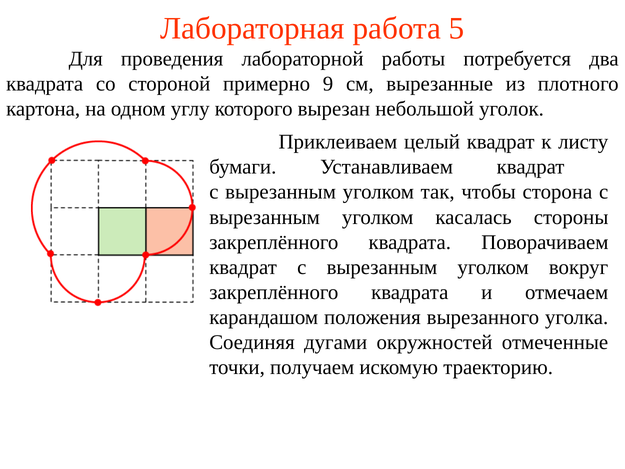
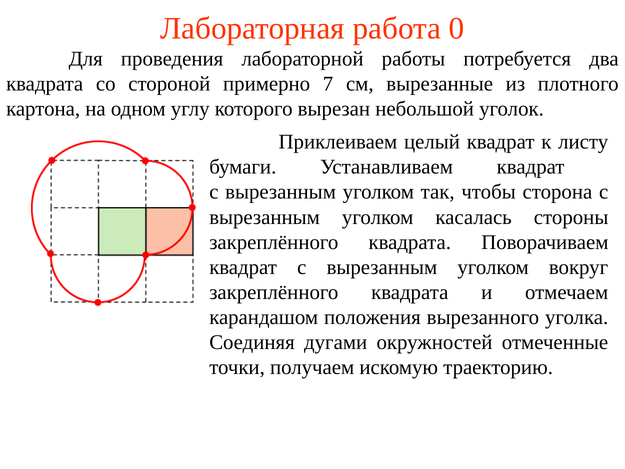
5: 5 -> 0
9: 9 -> 7
